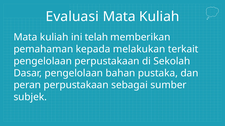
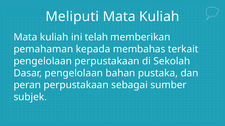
Evaluasi: Evaluasi -> Meliputi
melakukan: melakukan -> membahas
